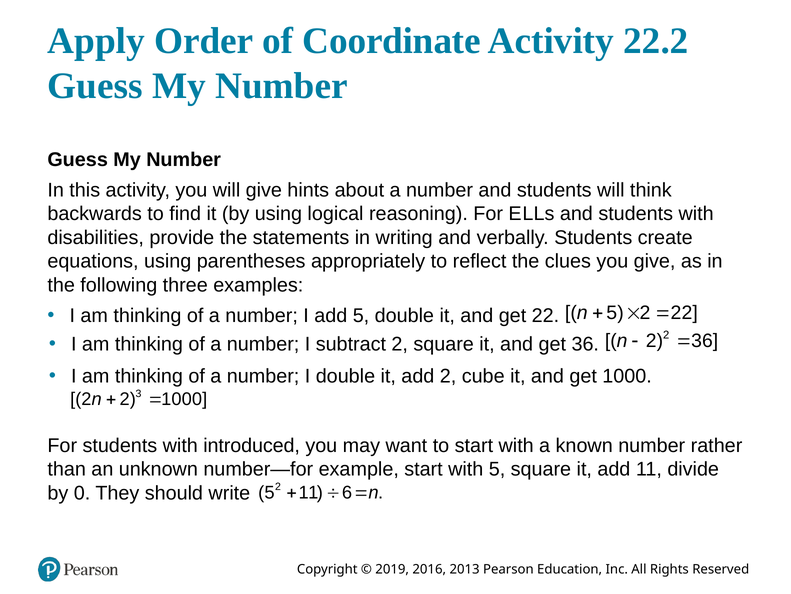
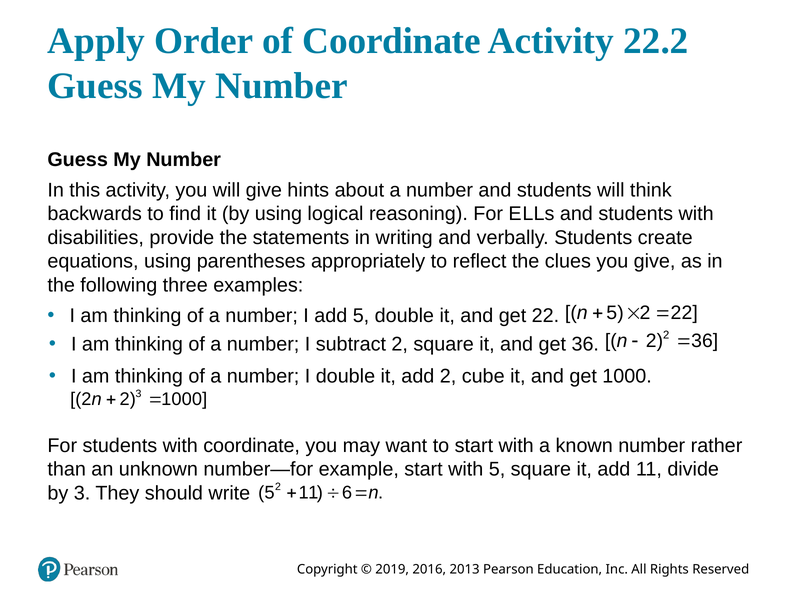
with introduced: introduced -> coordinate
by 0: 0 -> 3
